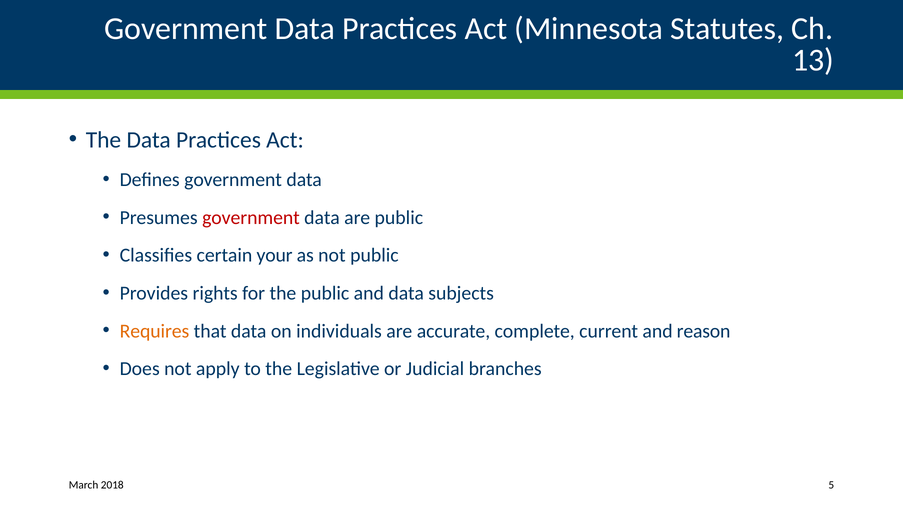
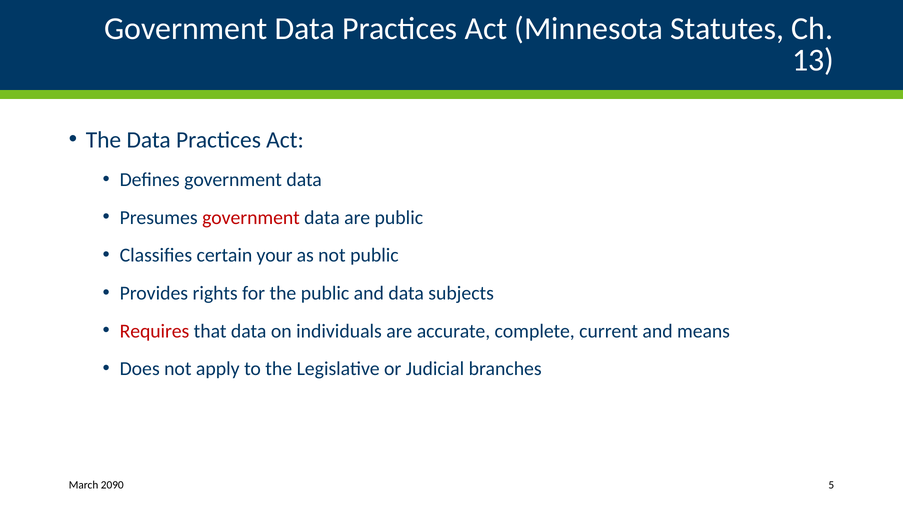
Requires colour: orange -> red
reason: reason -> means
2018: 2018 -> 2090
